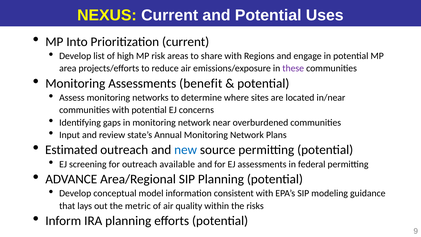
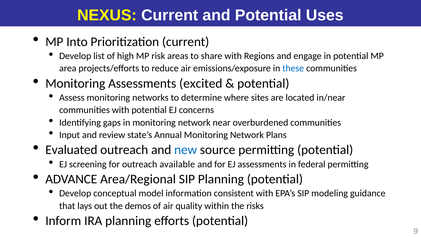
these colour: purple -> blue
benefit: benefit -> excited
Estimated: Estimated -> Evaluated
metric: metric -> demos
